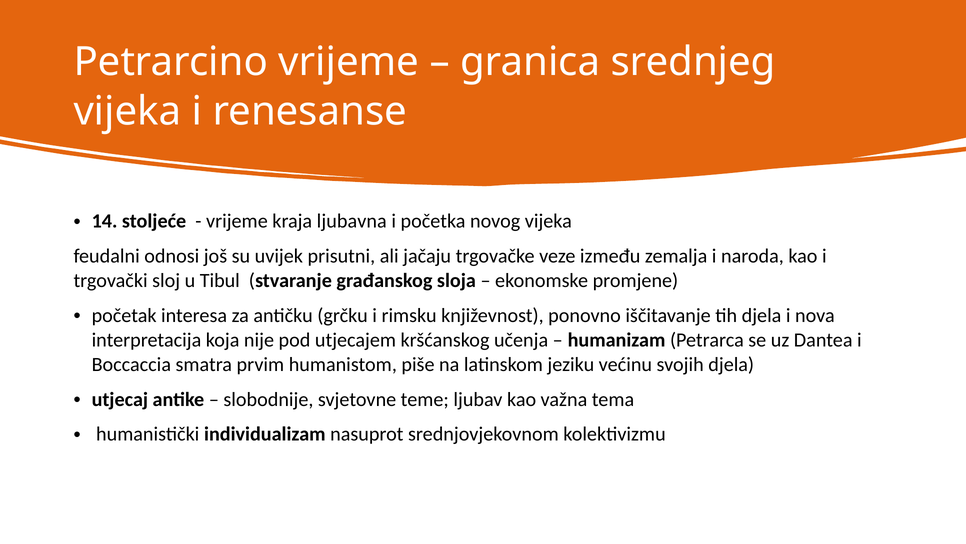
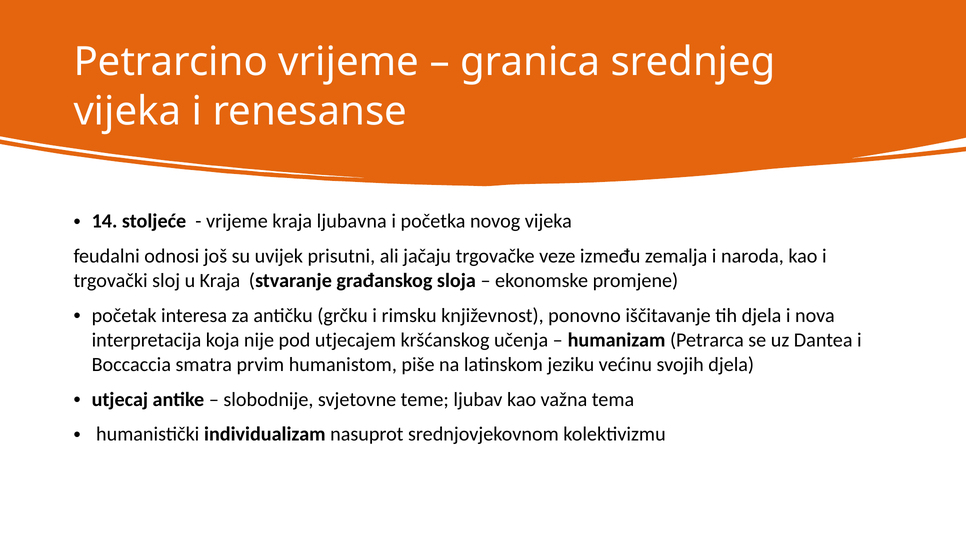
u Tibul: Tibul -> Kraja
